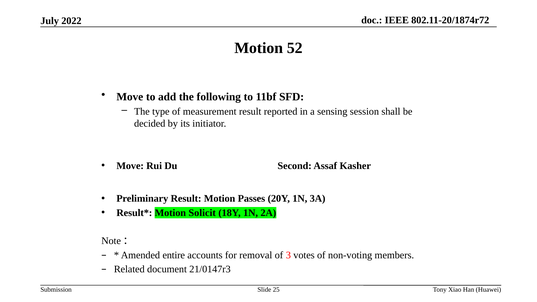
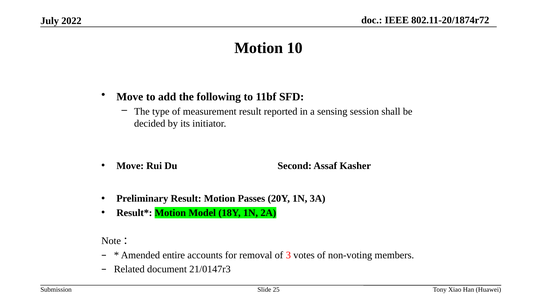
52: 52 -> 10
Solicit: Solicit -> Model
